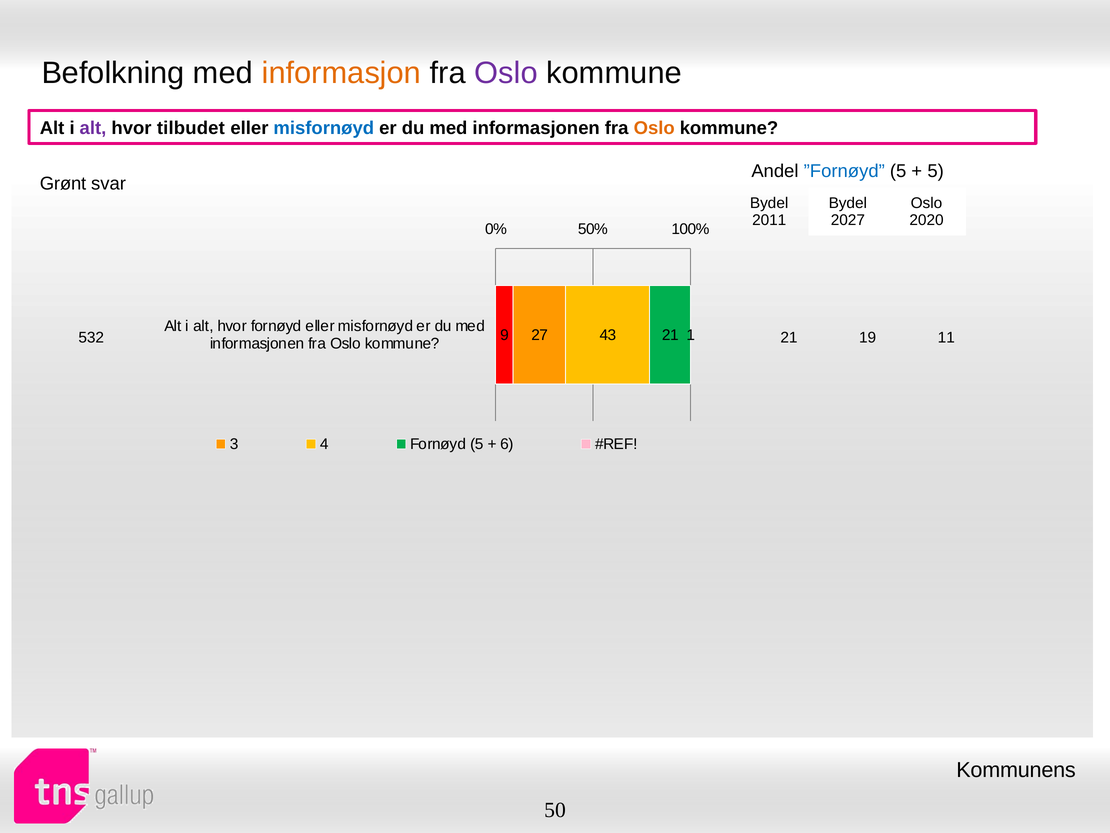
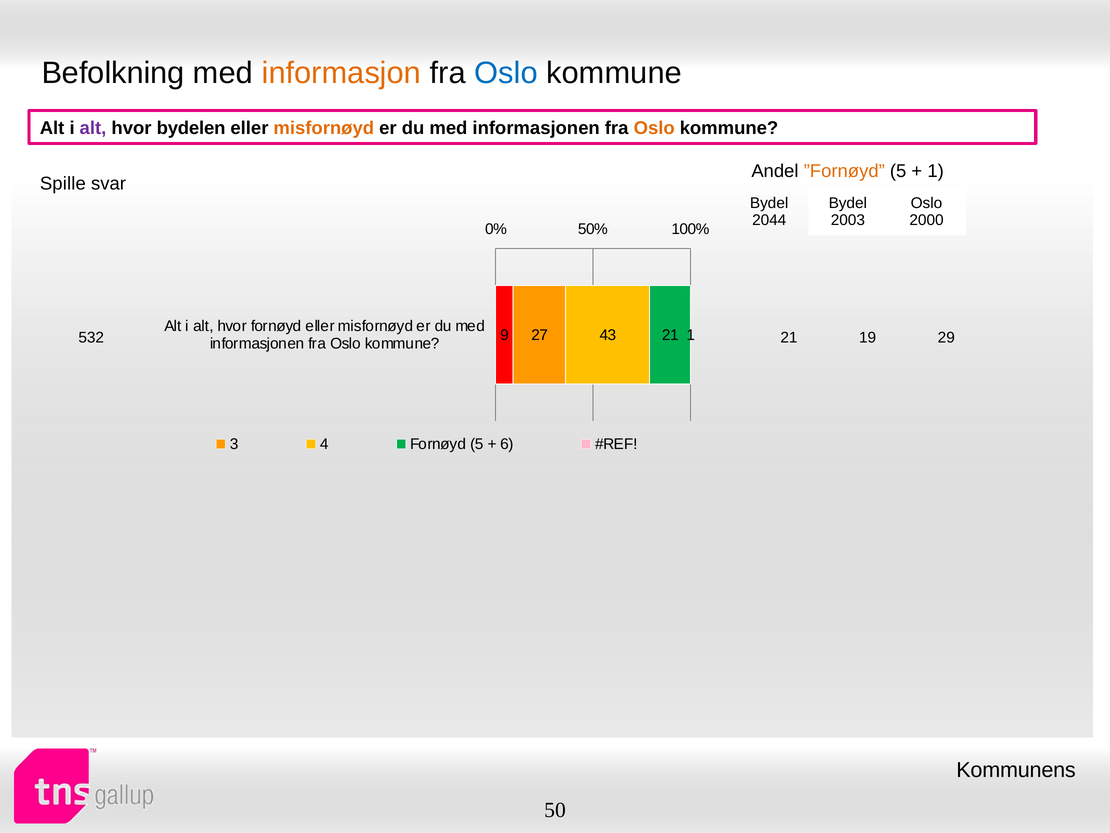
Oslo at (506, 73) colour: purple -> blue
tilbudet: tilbudet -> bydelen
misfornøyd at (324, 128) colour: blue -> orange
”Fornøyd colour: blue -> orange
5 at (936, 171): 5 -> 1
Grønt: Grønt -> Spille
2011: 2011 -> 2044
2027: 2027 -> 2003
2020: 2020 -> 2000
11: 11 -> 29
